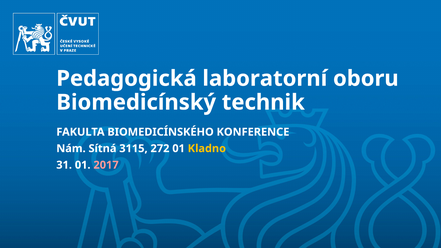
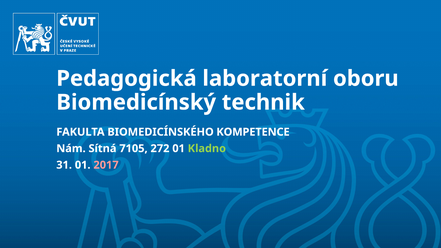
KONFERENCE: KONFERENCE -> KOMPETENCE
3115: 3115 -> 7105
Kladno colour: yellow -> light green
